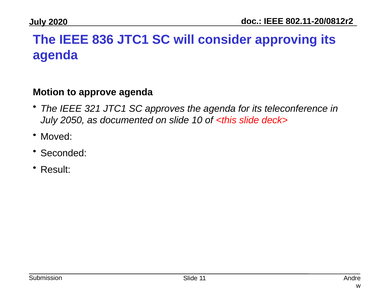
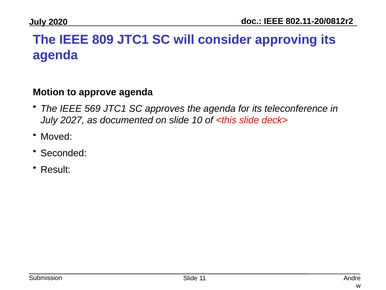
836: 836 -> 809
321: 321 -> 569
2050: 2050 -> 2027
